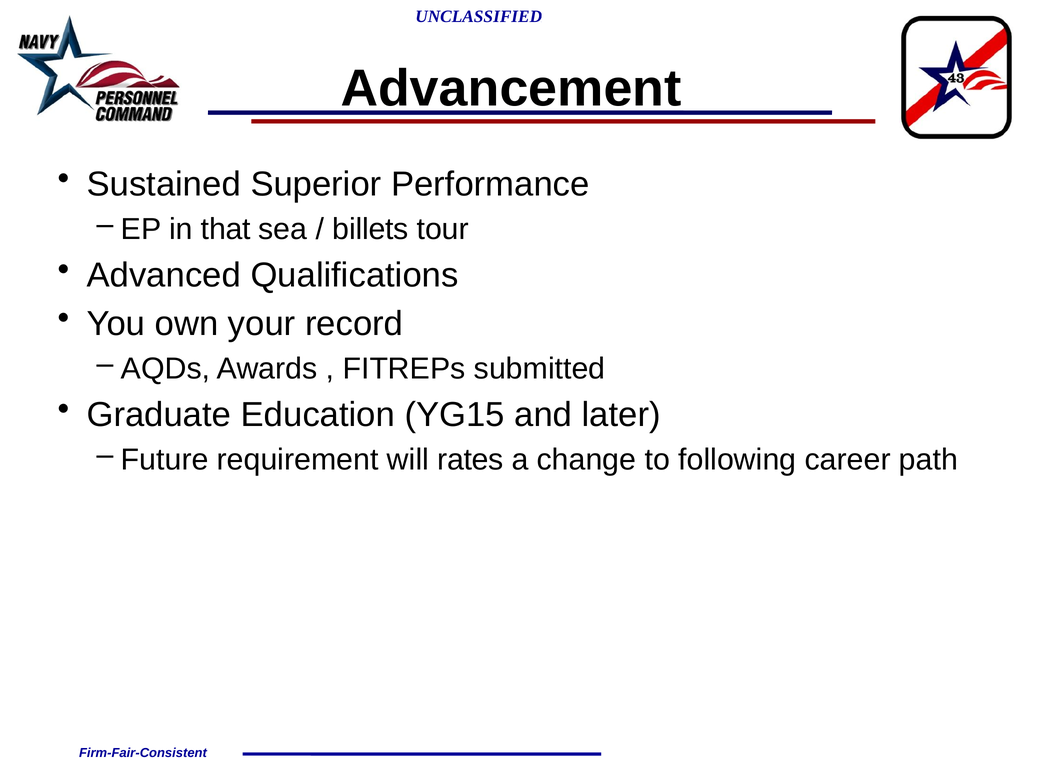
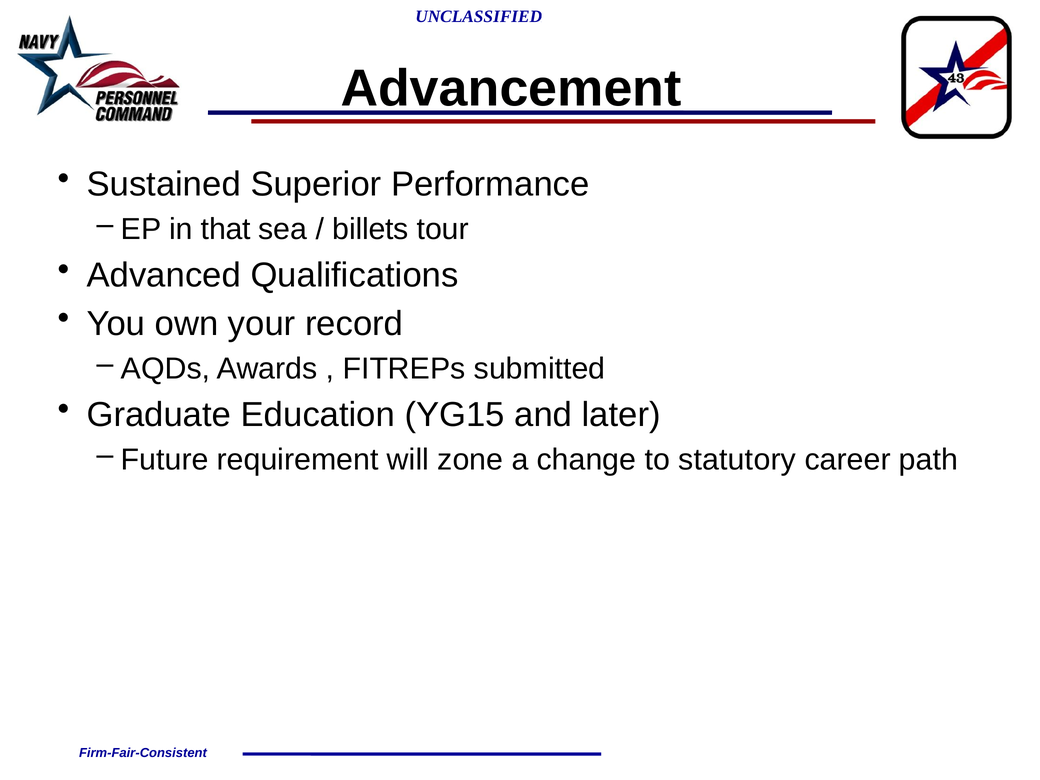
rates: rates -> zone
following: following -> statutory
